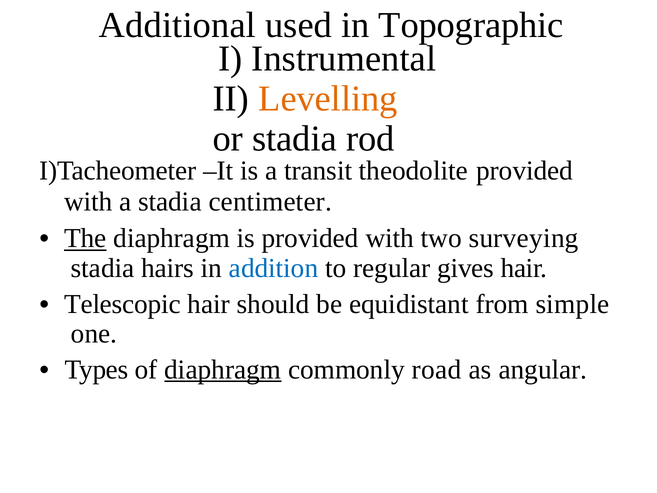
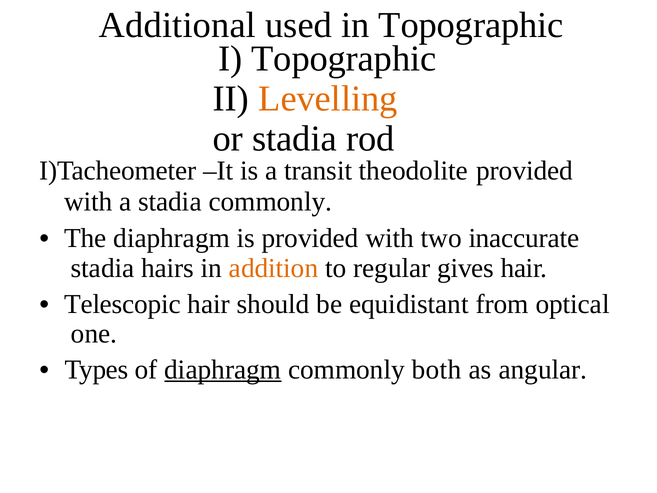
I Instrumental: Instrumental -> Topographic
stadia centimeter: centimeter -> commonly
The underline: present -> none
surveying: surveying -> inaccurate
addition colour: blue -> orange
simple: simple -> optical
road: road -> both
